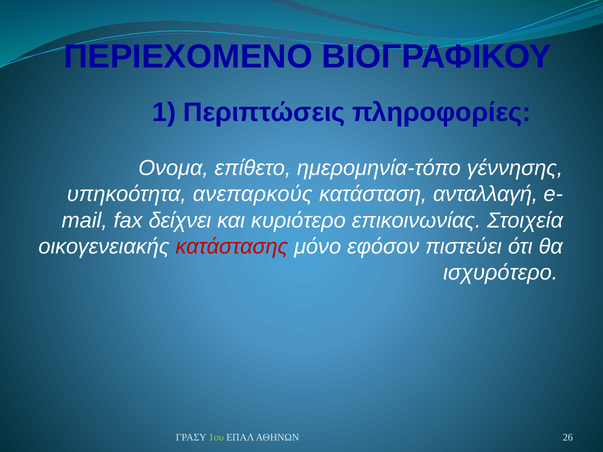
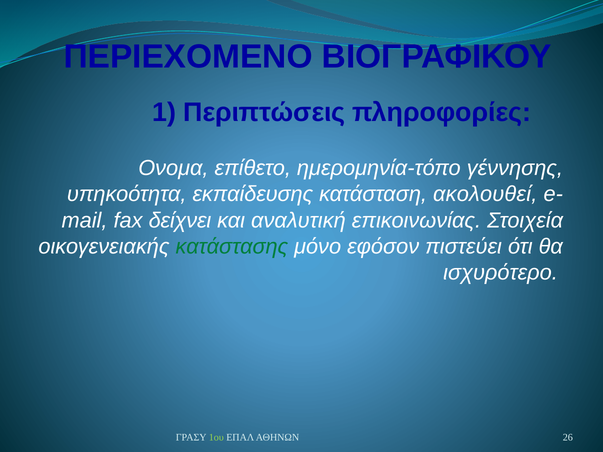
ανεπαρκούς: ανεπαρκούς -> εκπαίδευσης
ανταλλαγή: ανταλλαγή -> ακολουθεί
κυριότερο: κυριότερο -> αναλυτική
κατάστασης colour: red -> green
